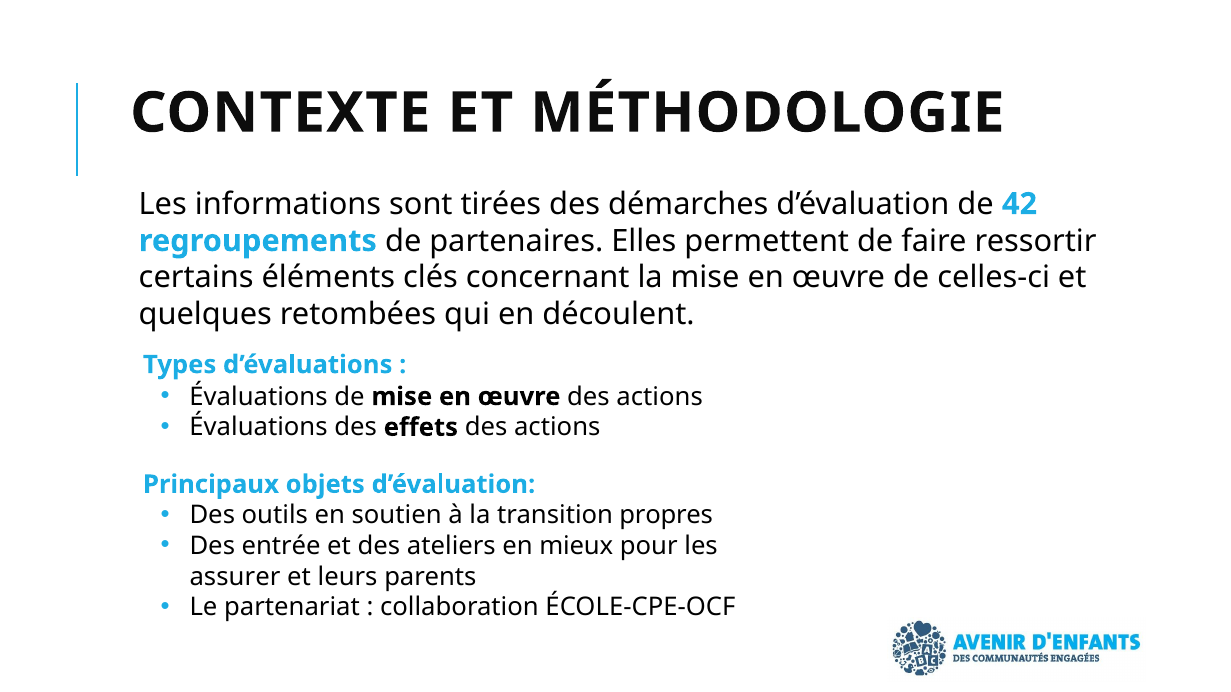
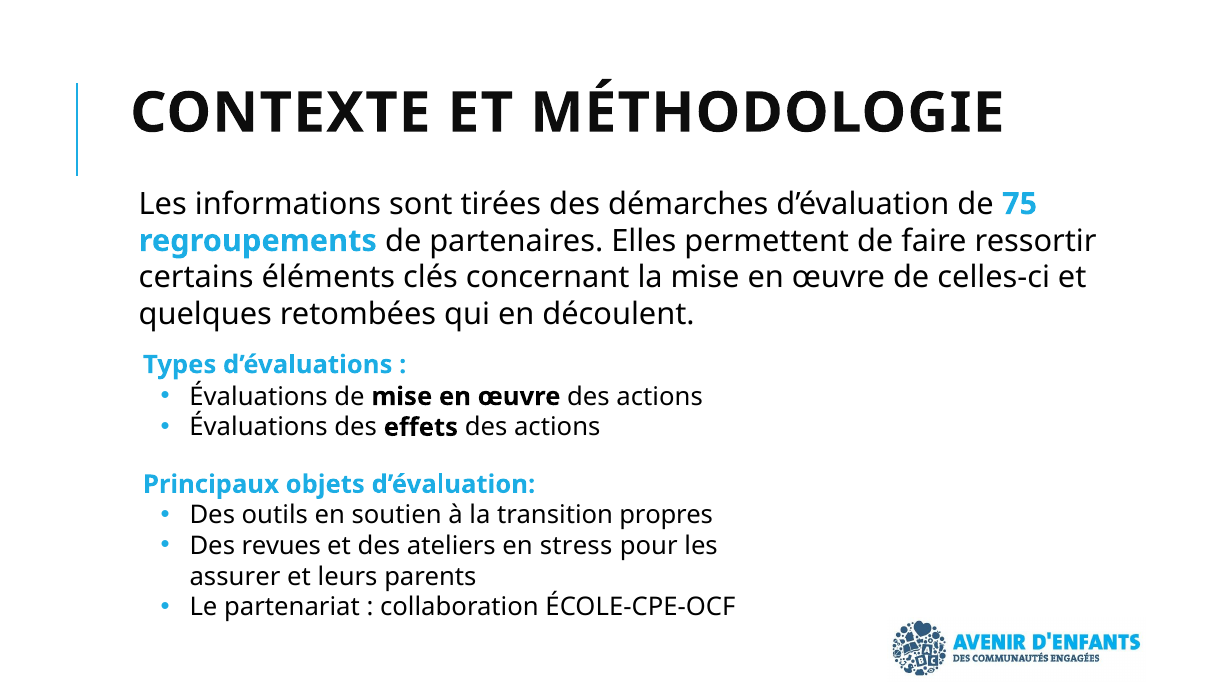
42: 42 -> 75
entrée: entrée -> revues
mieux: mieux -> stress
